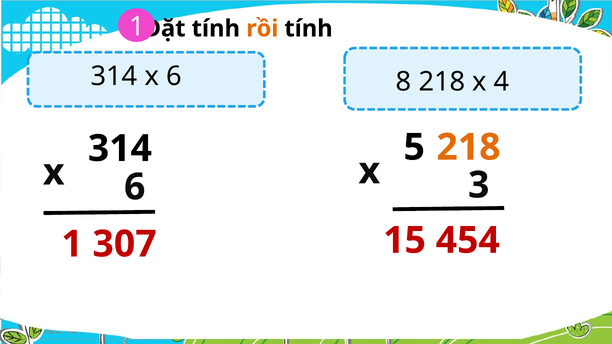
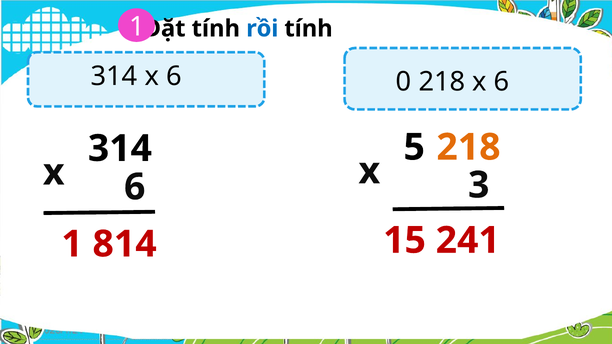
rồi colour: orange -> blue
8: 8 -> 0
218 x 4: 4 -> 6
454: 454 -> 241
307: 307 -> 814
